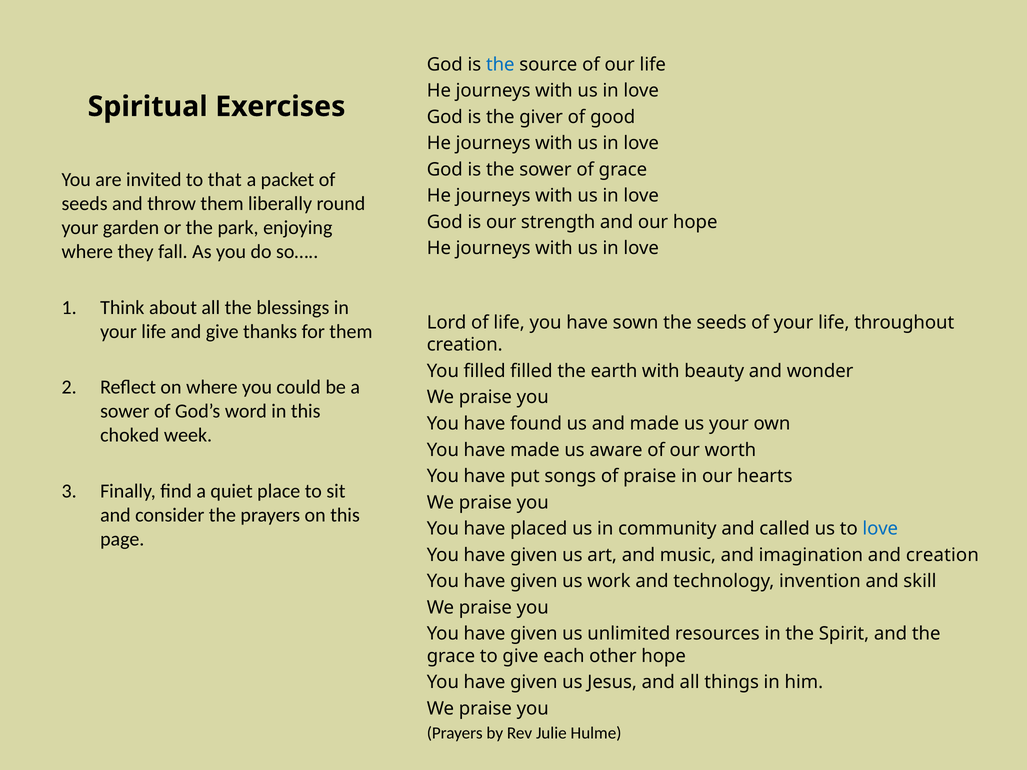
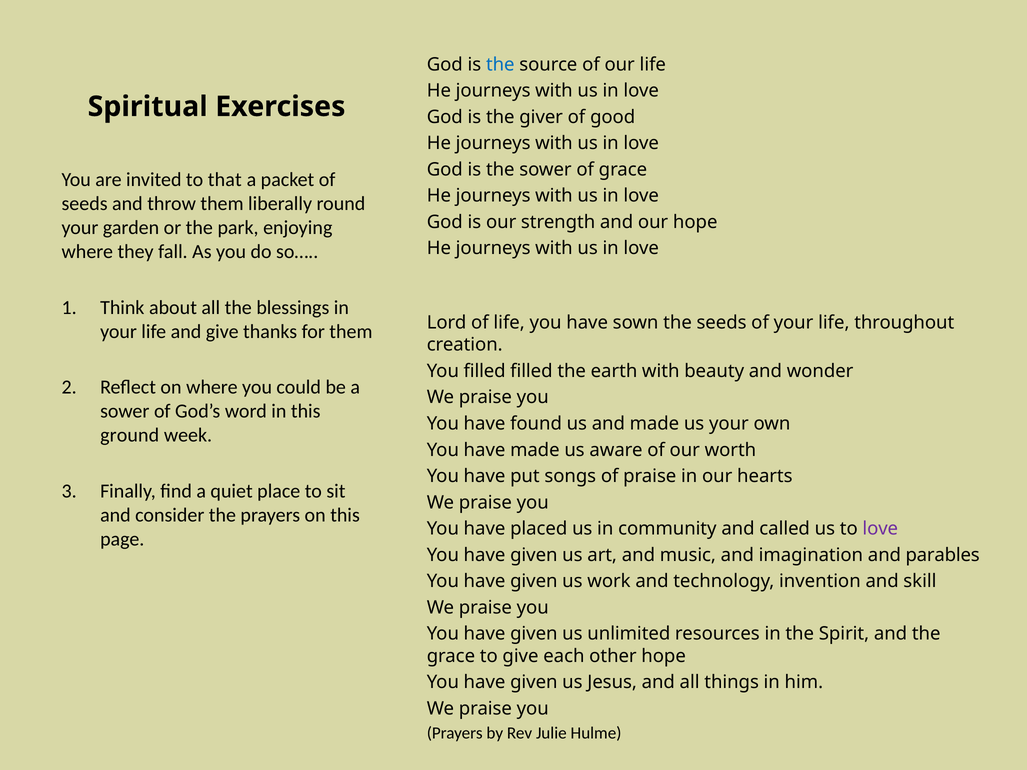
choked: choked -> ground
love at (880, 529) colour: blue -> purple
and creation: creation -> parables
